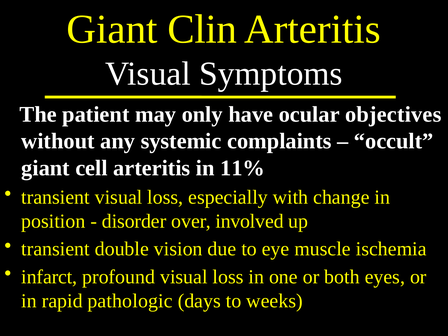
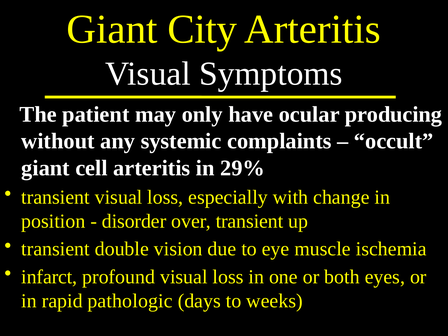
Clin: Clin -> City
objectives: objectives -> producing
11%: 11% -> 29%
over involved: involved -> transient
